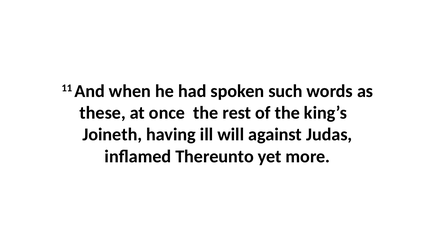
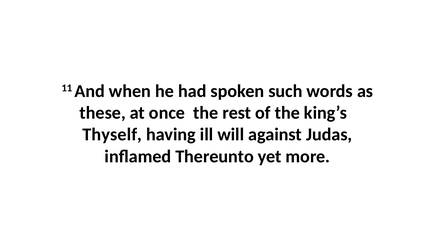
Joineth: Joineth -> Thyself
